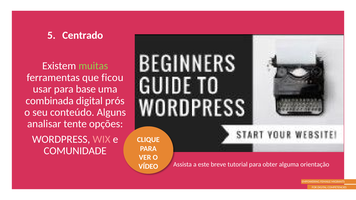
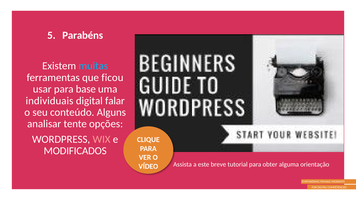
Centrado: Centrado -> Parabéns
muitas colour: light green -> light blue
combinada: combinada -> individuais
prós: prós -> falar
COMUNIDADE: COMUNIDADE -> MODIFICADOS
